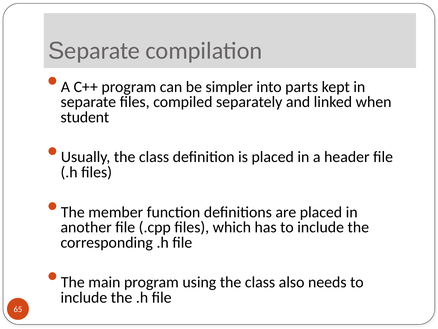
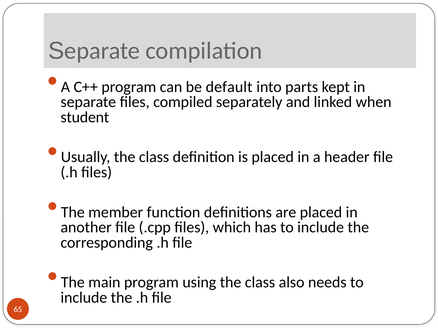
simpler: simpler -> default
